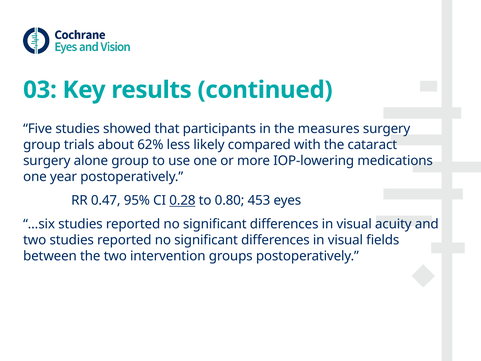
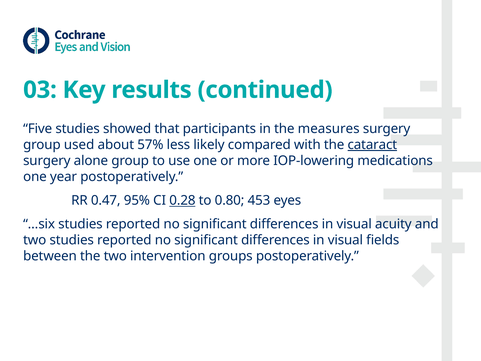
trials: trials -> used
62%: 62% -> 57%
cataract underline: none -> present
